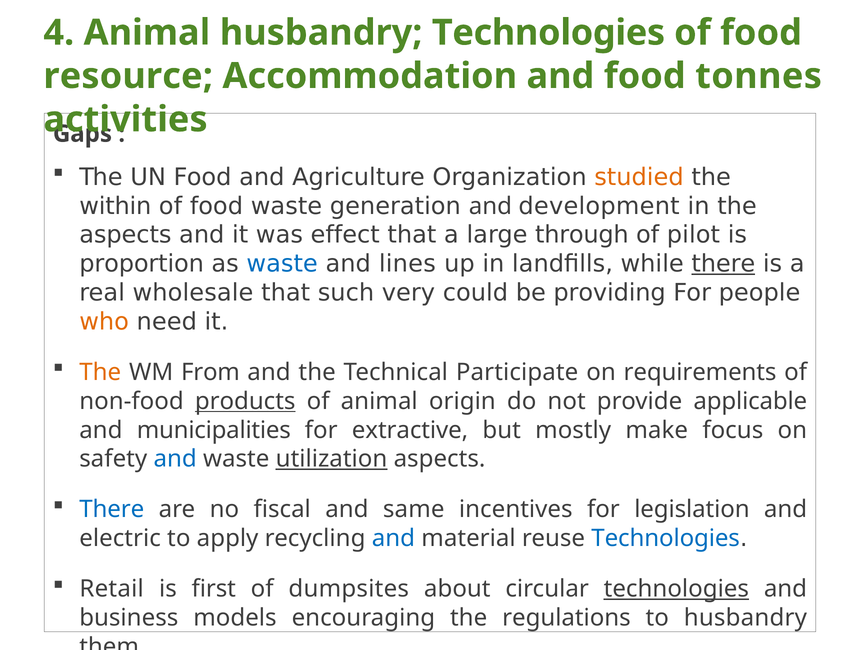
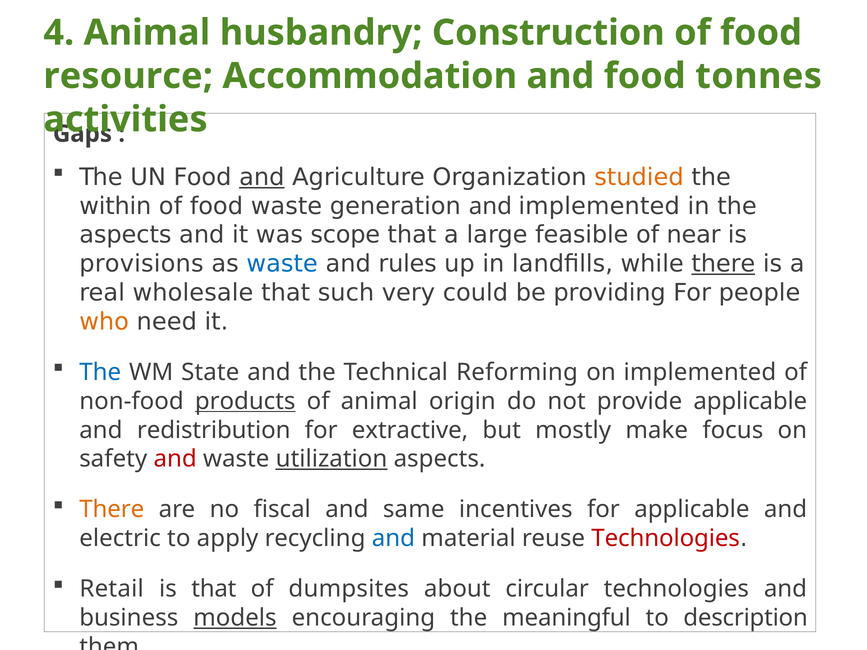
husbandry Technologies: Technologies -> Construction
and at (262, 177) underline: none -> present
and development: development -> implemented
effect: effect -> scope
through: through -> feasible
pilot: pilot -> near
proportion: proportion -> provisions
lines: lines -> rules
The at (100, 372) colour: orange -> blue
From: From -> State
Participate: Participate -> Reforming
on requirements: requirements -> implemented
municipalities: municipalities -> redistribution
and at (175, 459) colour: blue -> red
There at (112, 510) colour: blue -> orange
for legislation: legislation -> applicable
Technologies at (666, 539) colour: blue -> red
is first: first -> that
technologies at (676, 589) underline: present -> none
models underline: none -> present
regulations: regulations -> meaningful
to husbandry: husbandry -> description
